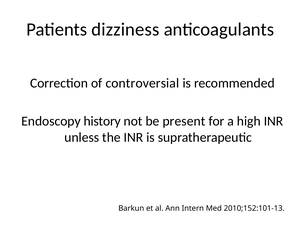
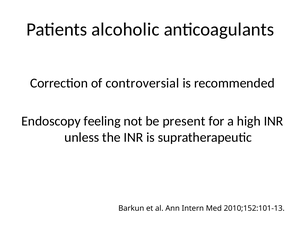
dizziness: dizziness -> alcoholic
history: history -> feeling
